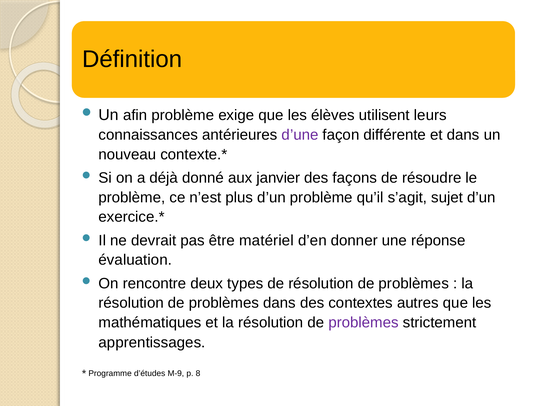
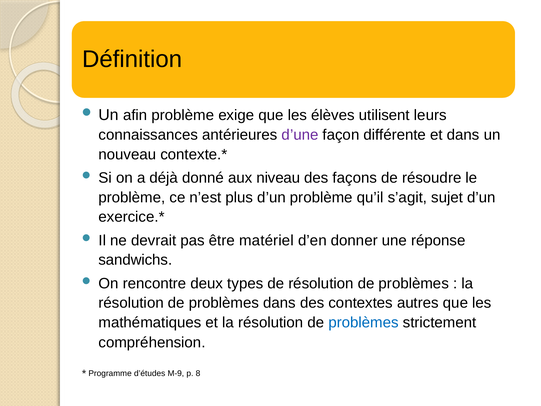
janvier: janvier -> niveau
évaluation: évaluation -> sandwichs
problèmes at (364, 322) colour: purple -> blue
apprentissages: apprentissages -> compréhension
